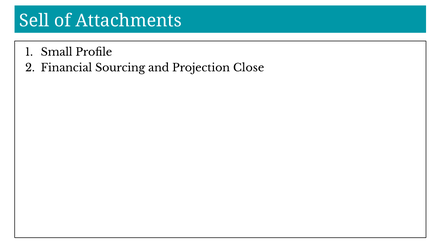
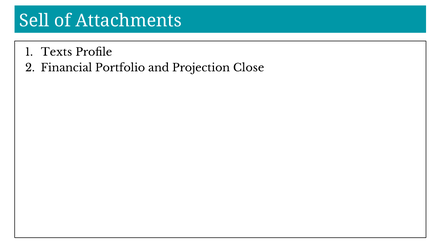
Small: Small -> Texts
Sourcing: Sourcing -> Portfolio
